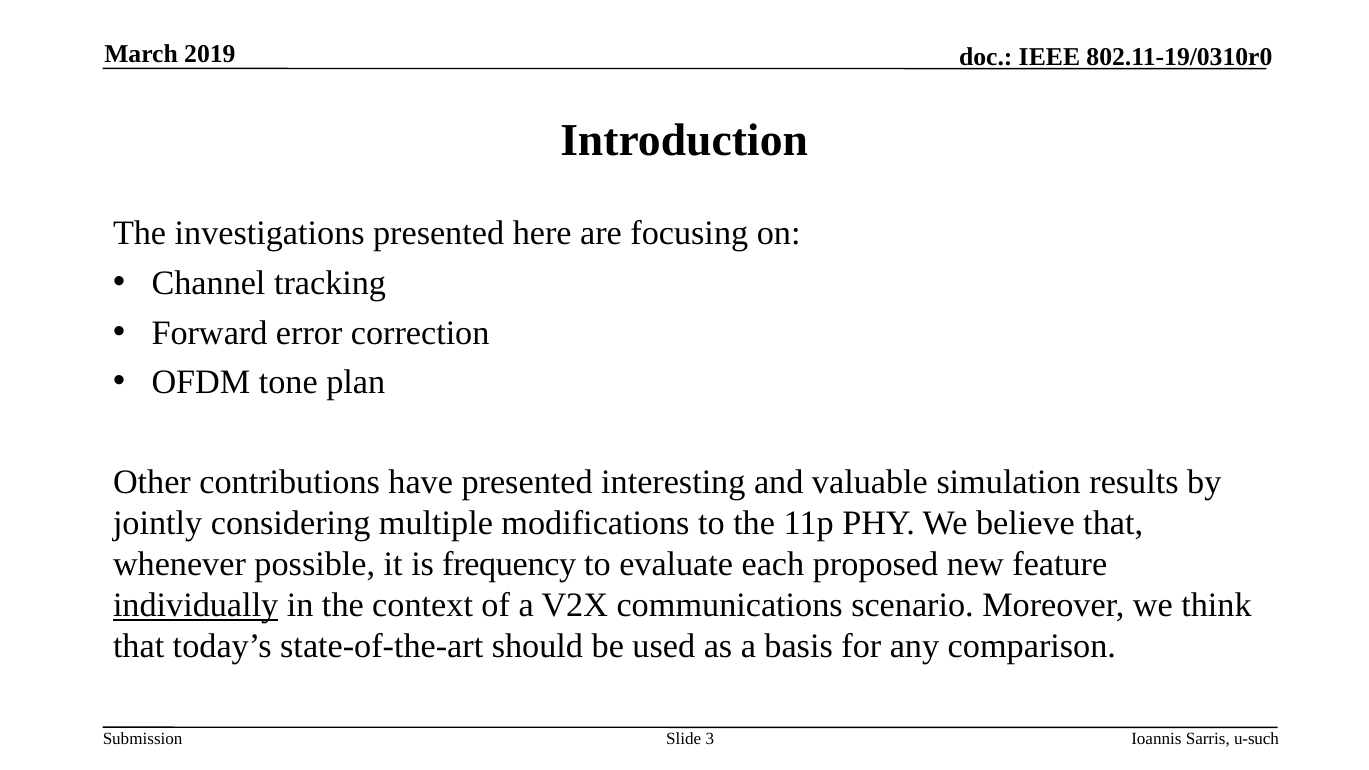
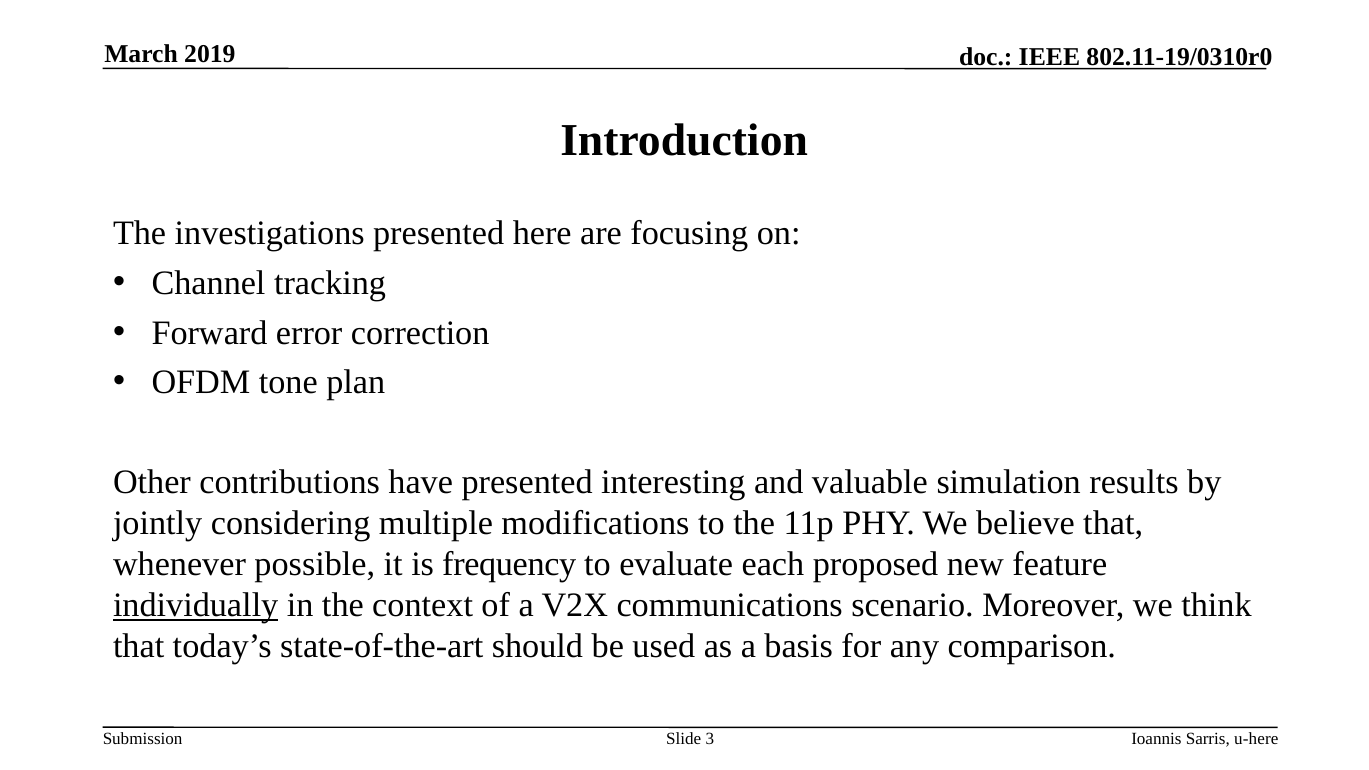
u-such: u-such -> u-here
